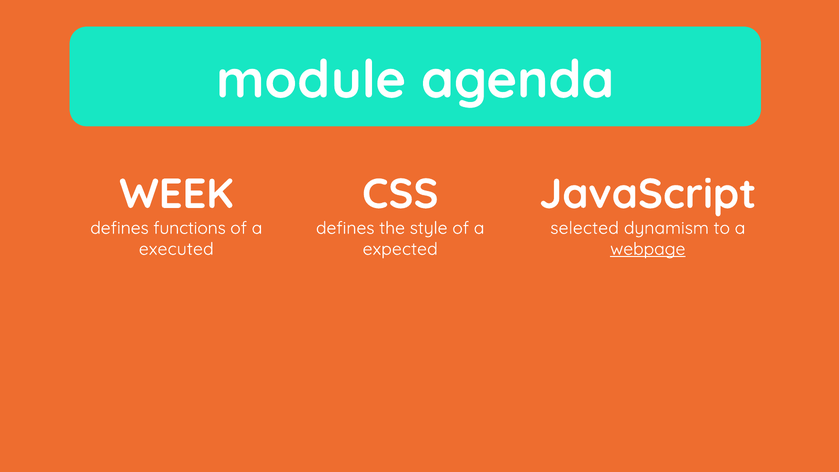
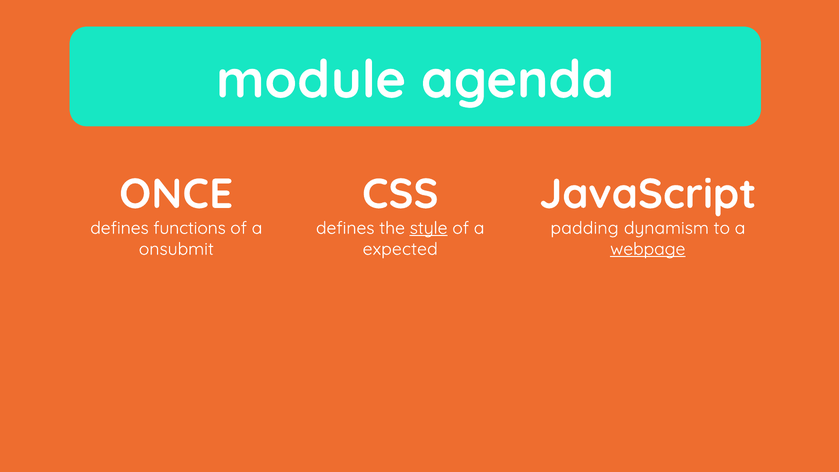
WEEK: WEEK -> ONCE
style underline: none -> present
selected: selected -> padding
executed: executed -> onsubmit
